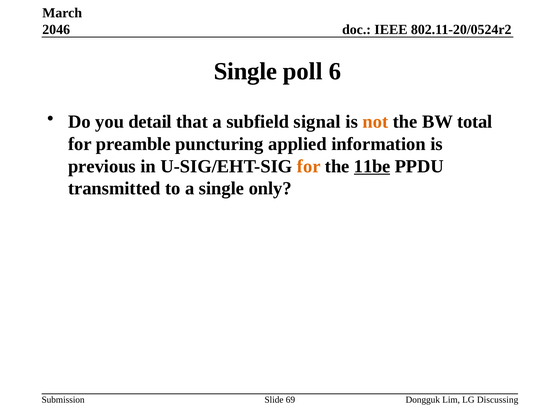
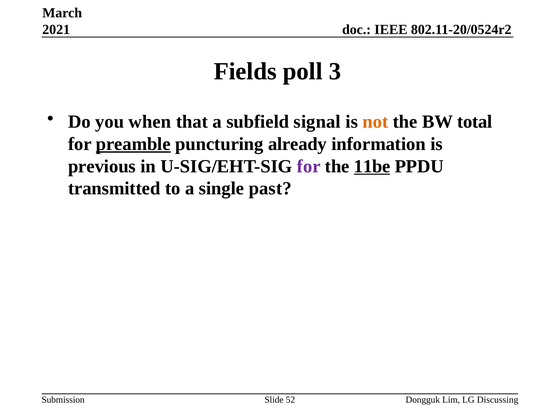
2046: 2046 -> 2021
Single at (245, 71): Single -> Fields
6: 6 -> 3
detail: detail -> when
preamble underline: none -> present
applied: applied -> already
for at (309, 166) colour: orange -> purple
only: only -> past
69: 69 -> 52
